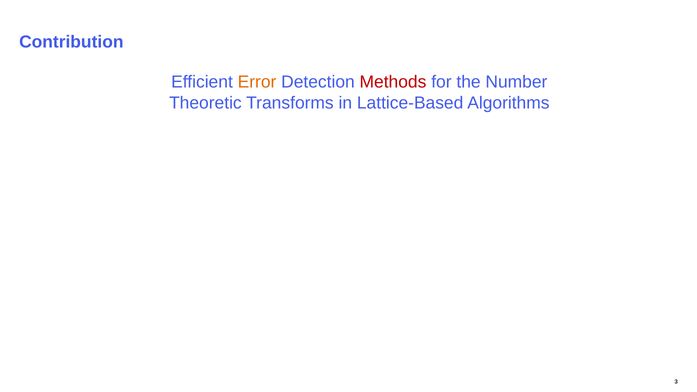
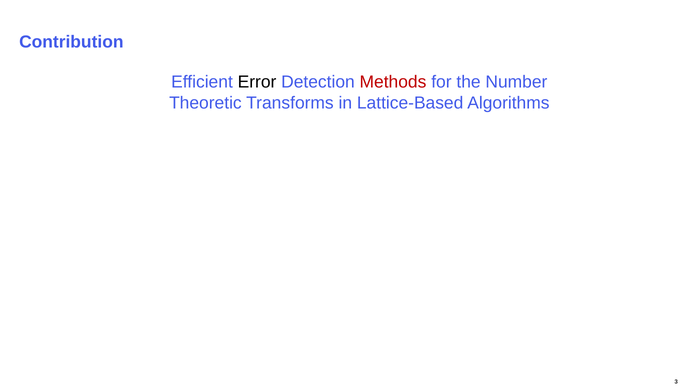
Error colour: orange -> black
